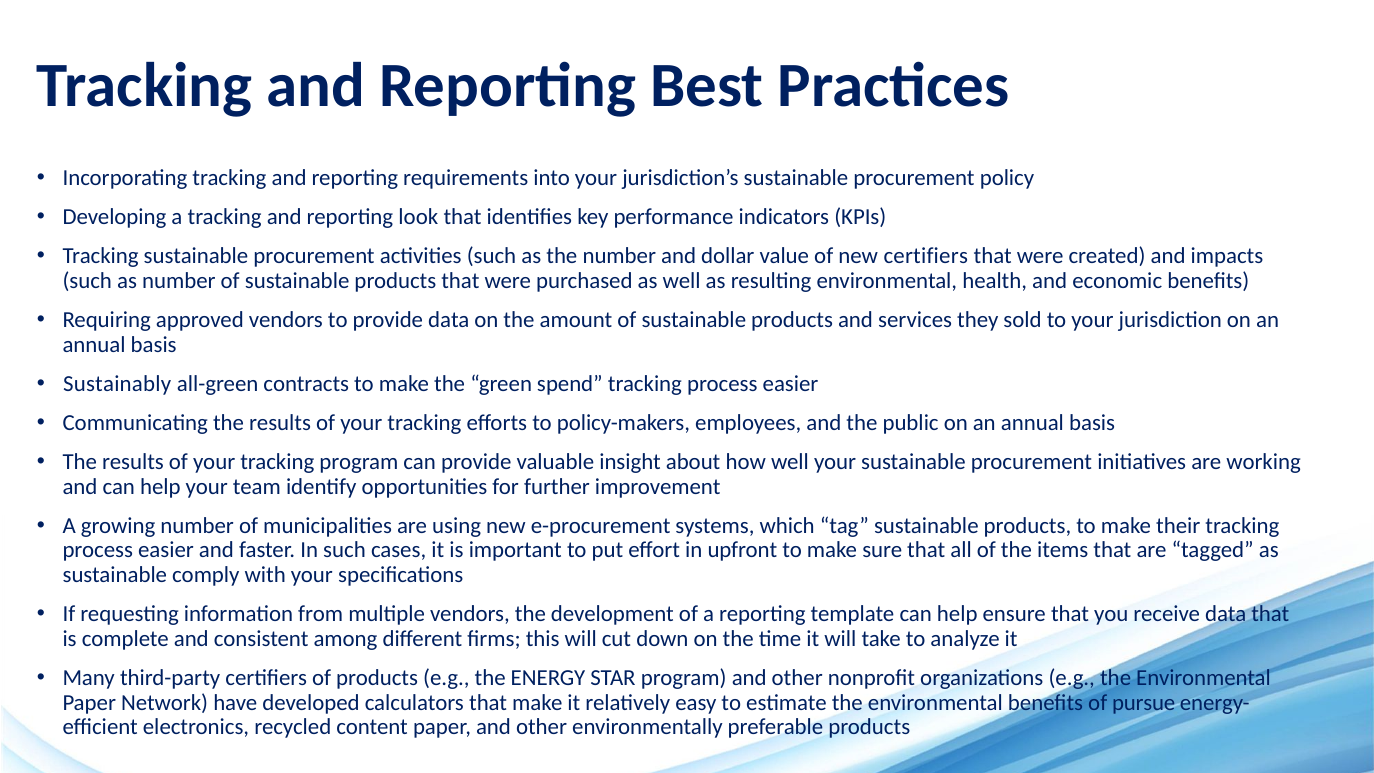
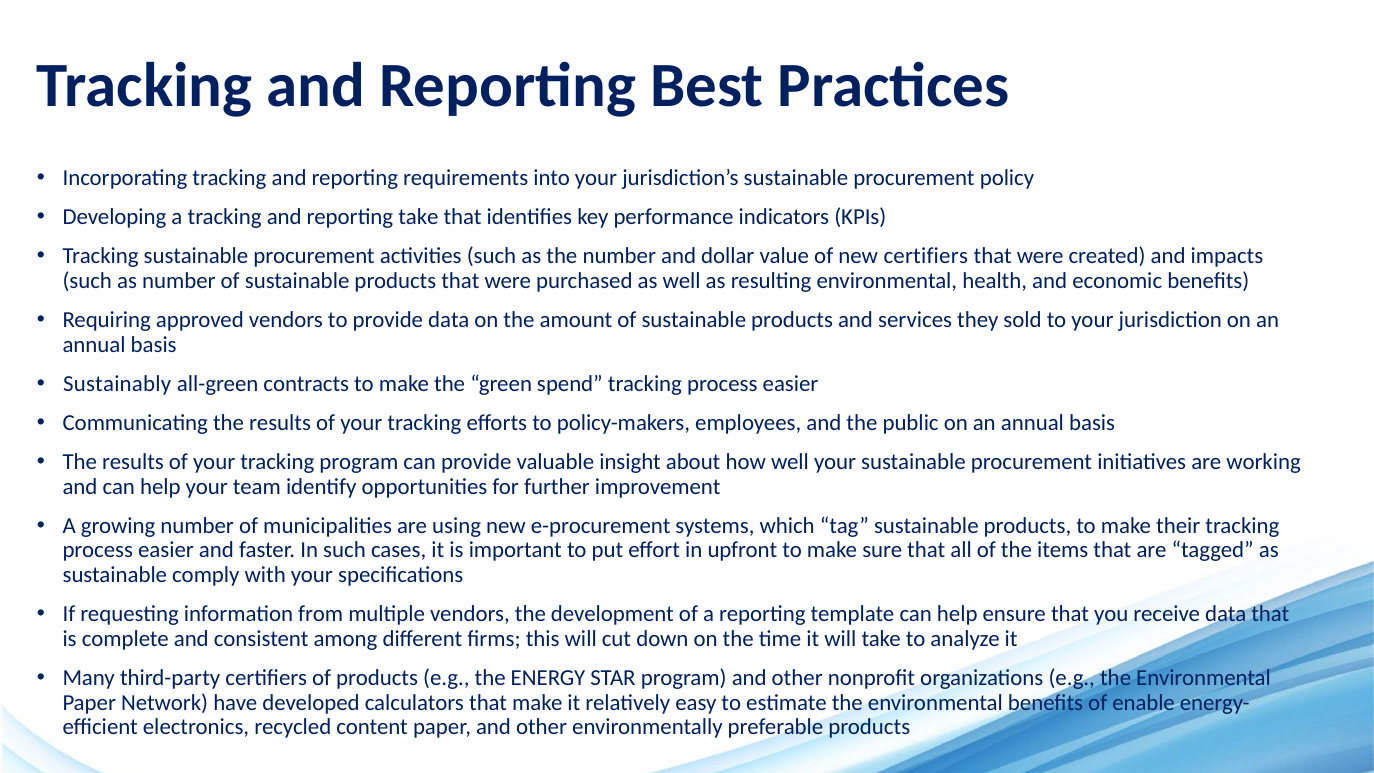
reporting look: look -> take
pursue: pursue -> enable
